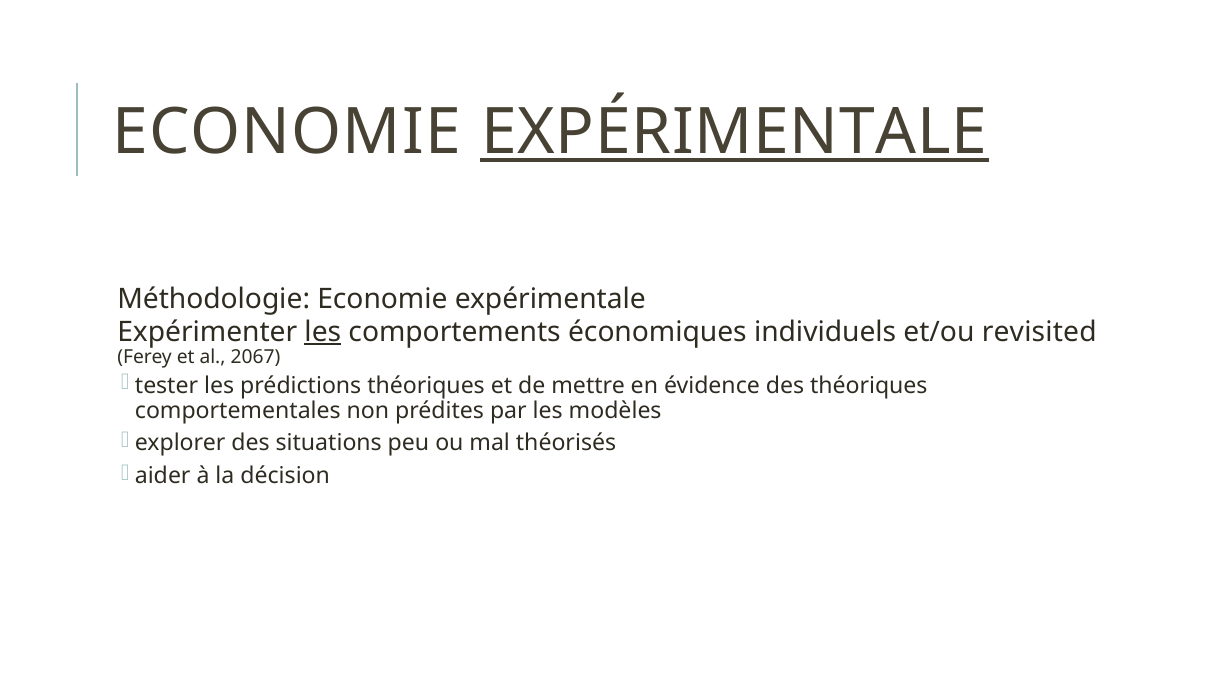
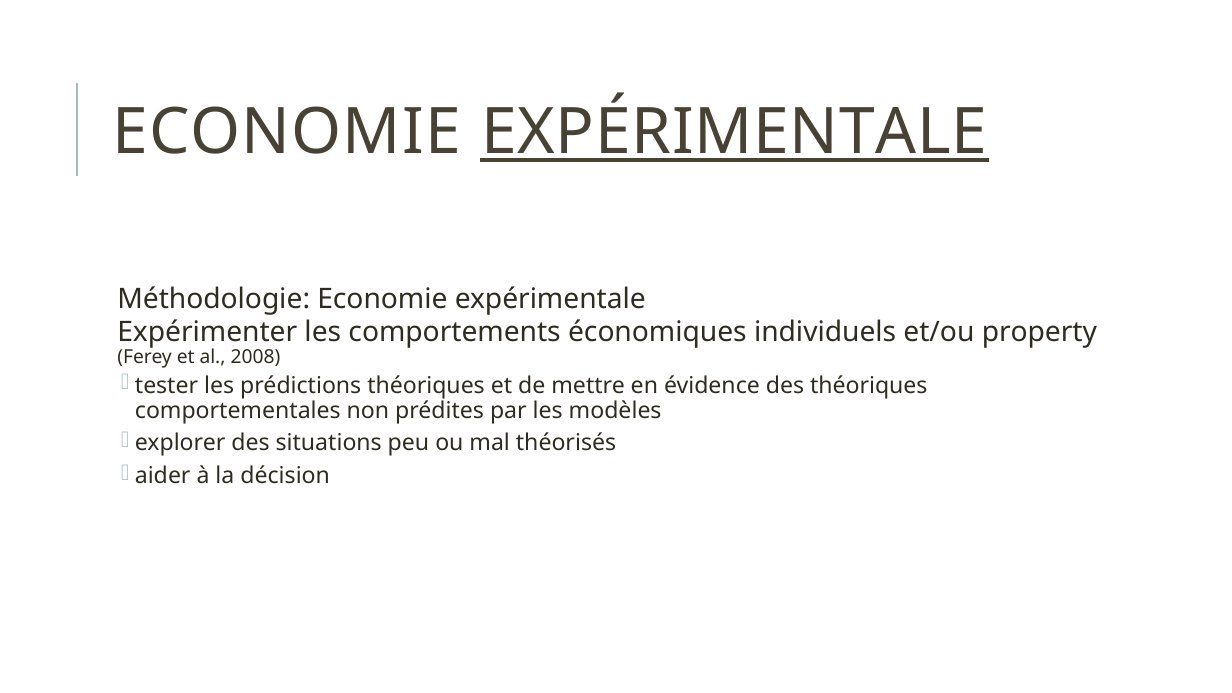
les at (323, 332) underline: present -> none
revisited: revisited -> property
2067: 2067 -> 2008
